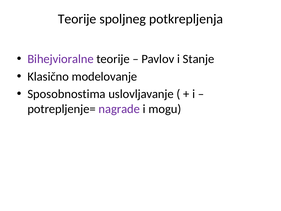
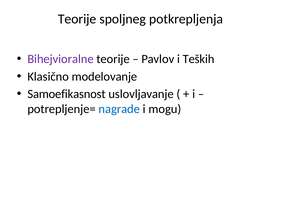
Stanje: Stanje -> Teških
Sposobnostima: Sposobnostima -> Samoefikasnost
nagrade colour: purple -> blue
